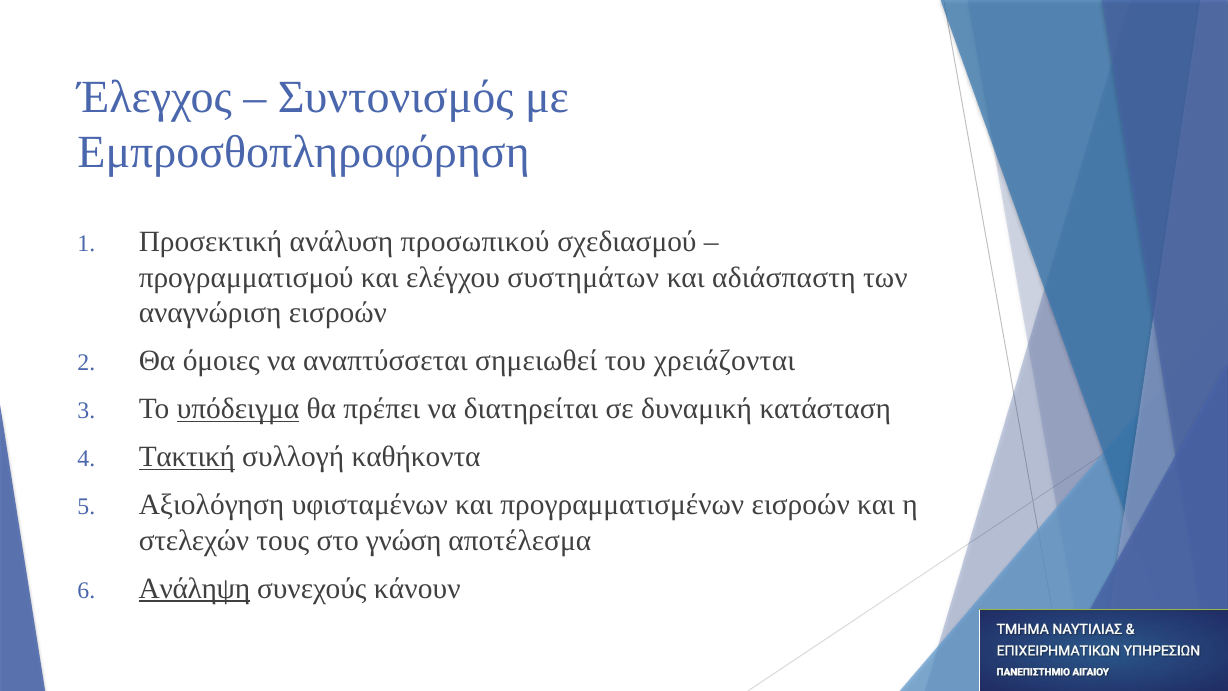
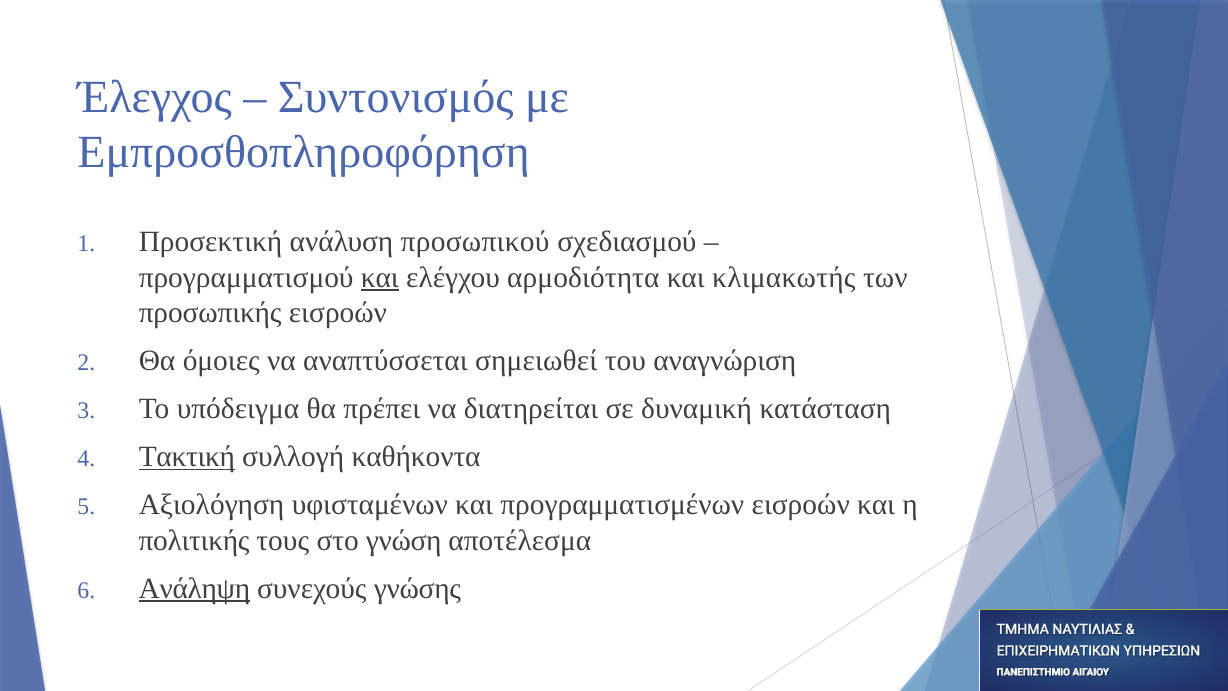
και at (380, 277) underline: none -> present
συστημάτων: συστημάτων -> αρμοδιότητα
αδιάσπαστη: αδιάσπαστη -> κλιμακωτής
αναγνώριση: αναγνώριση -> προσωπικής
χρειάζονται: χρειάζονται -> αναγνώριση
υπόδειγμα underline: present -> none
στελεχών: στελεχών -> πολιτικής
κάνουν: κάνουν -> γνώσης
